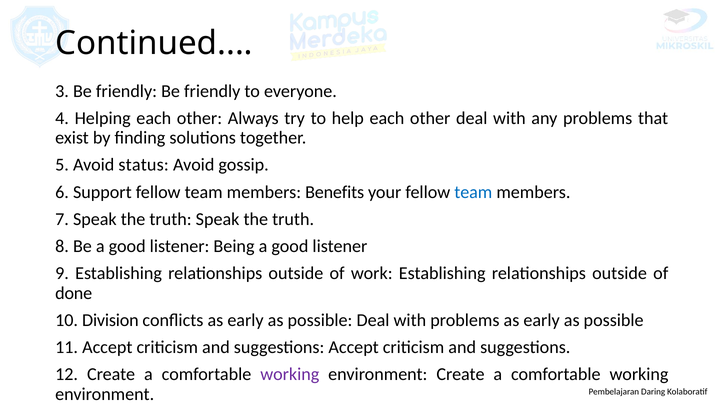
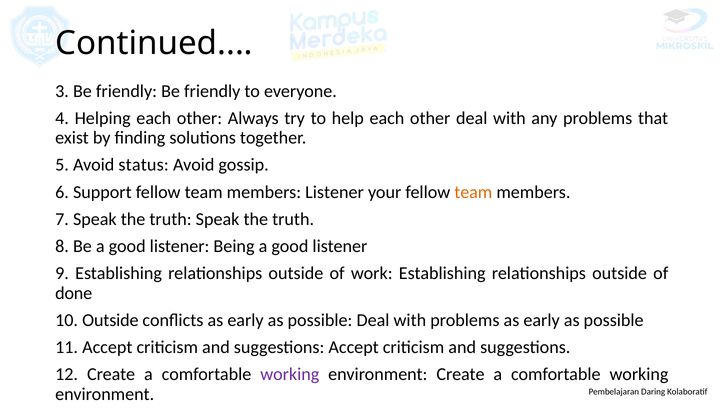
members Benefits: Benefits -> Listener
team at (473, 192) colour: blue -> orange
10 Division: Division -> Outside
